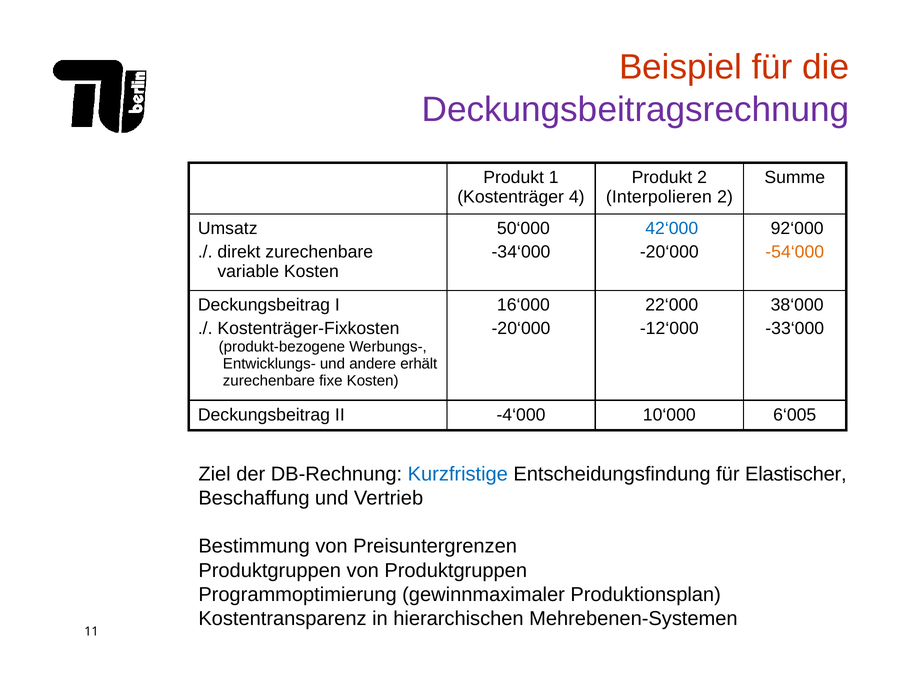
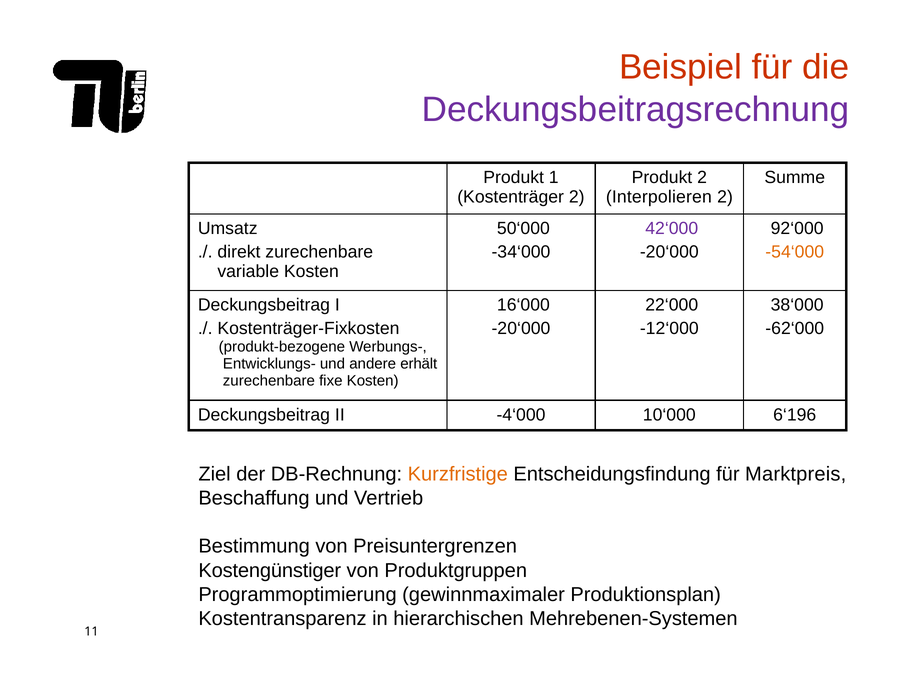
Kostenträger 4: 4 -> 2
42‘000 colour: blue -> purple
-33‘000: -33‘000 -> -62‘000
6‘005: 6‘005 -> 6‘196
Kurzfristige colour: blue -> orange
Elastischer: Elastischer -> Marktpreis
Produktgruppen at (270, 570): Produktgruppen -> Kostengünstiger
